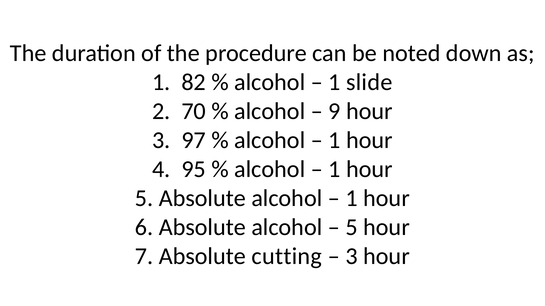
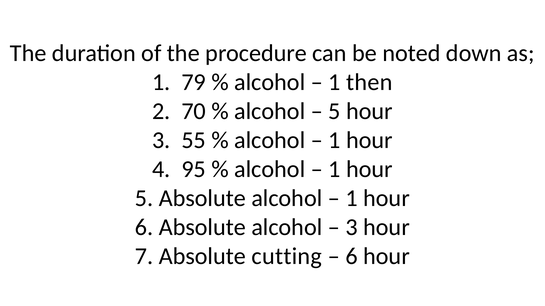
82: 82 -> 79
slide: slide -> then
9 at (334, 111): 9 -> 5
97: 97 -> 55
5 at (352, 228): 5 -> 3
3 at (352, 257): 3 -> 6
